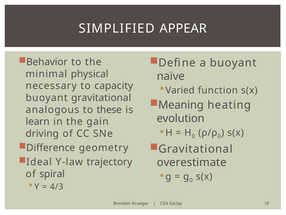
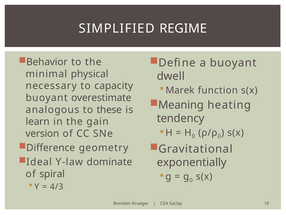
APPEAR: APPEAR -> REGIME
naïve: naïve -> dwell
Varied: Varied -> Marek
buoyant gravitational: gravitational -> overestimate
evolution: evolution -> tendency
driving: driving -> version
trajectory: trajectory -> dominate
overestimate: overestimate -> exponentially
